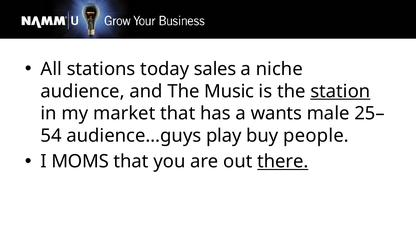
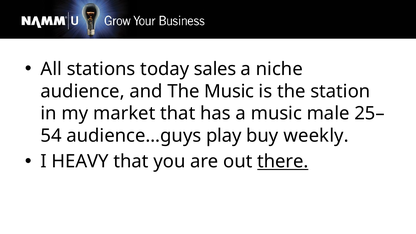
station underline: present -> none
a wants: wants -> music
people: people -> weekly
MOMS: MOMS -> HEAVY
